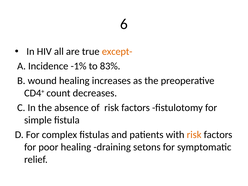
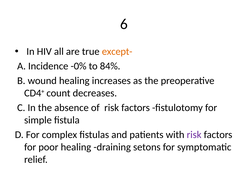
-1%: -1% -> -0%
83%: 83% -> 84%
risk at (194, 135) colour: orange -> purple
